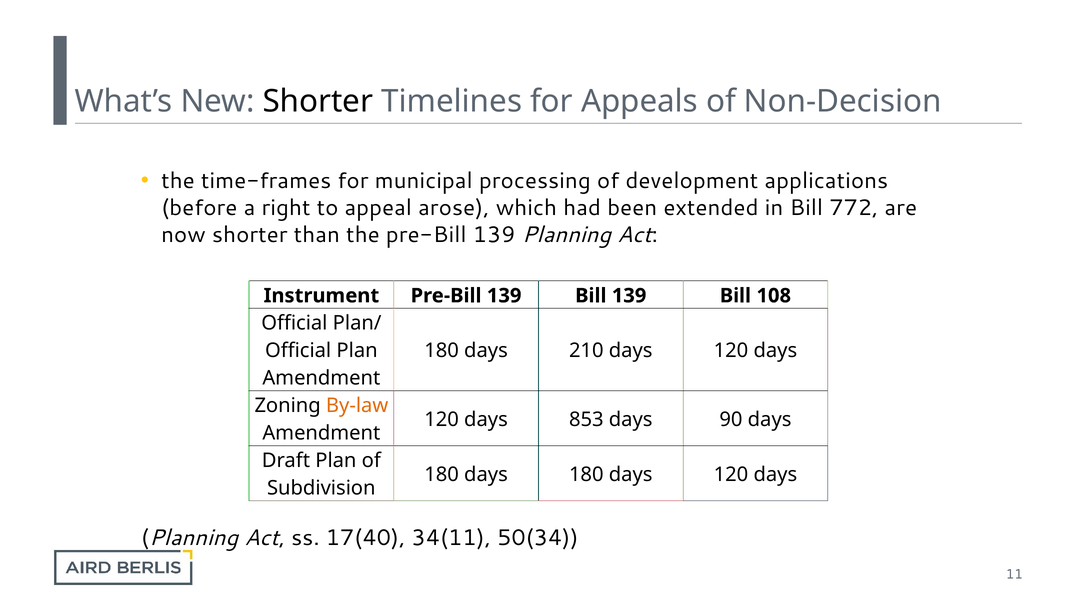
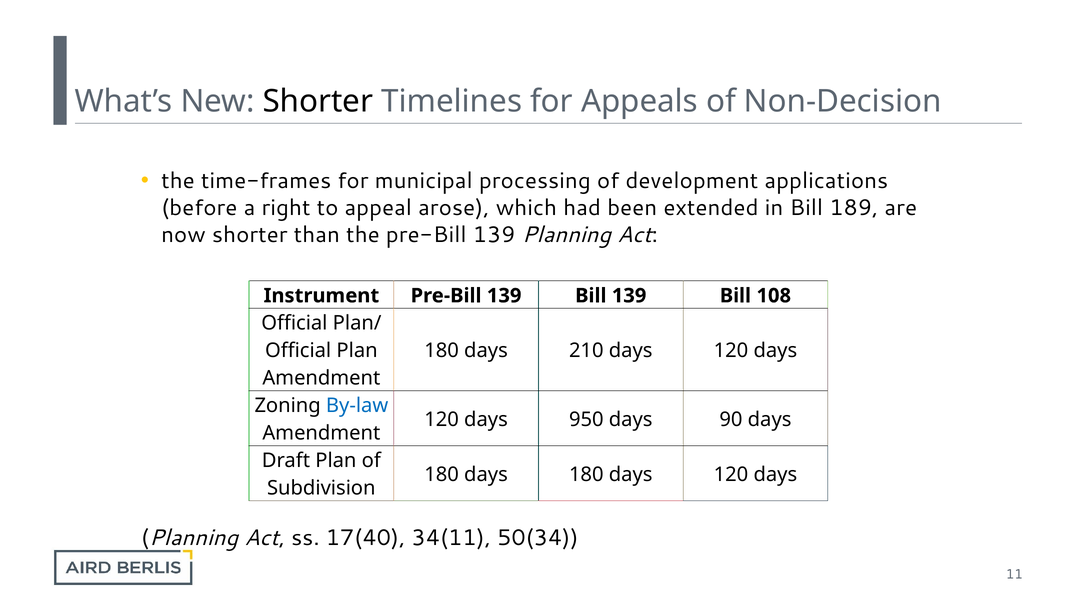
772: 772 -> 189
By-law colour: orange -> blue
853: 853 -> 950
